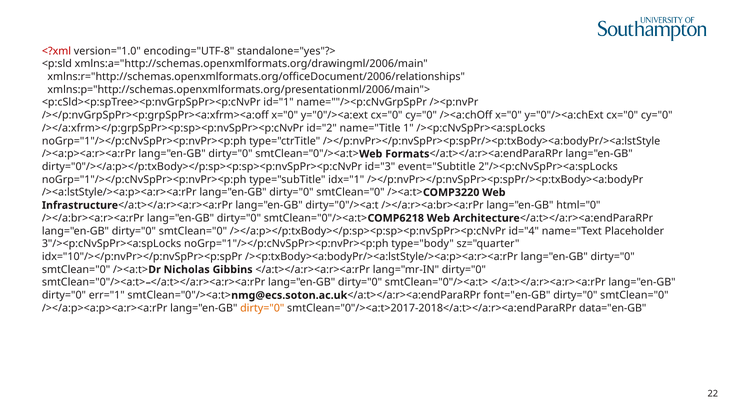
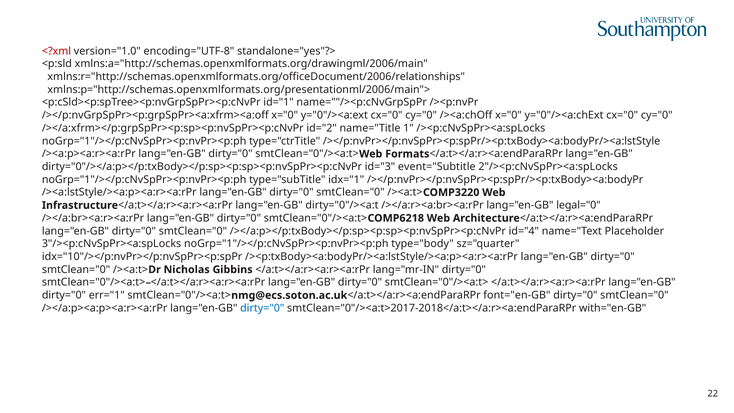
html="0: html="0 -> legal="0
dirty="0 at (262, 308) colour: orange -> blue
data="en-GB: data="en-GB -> with="en-GB
